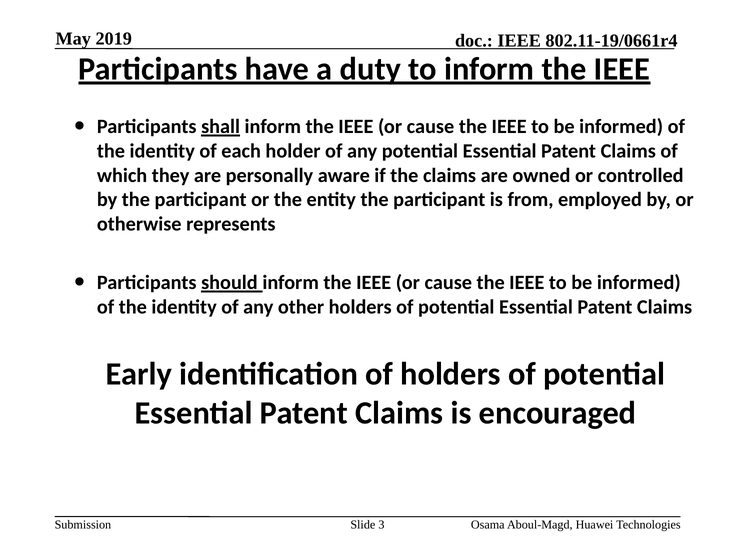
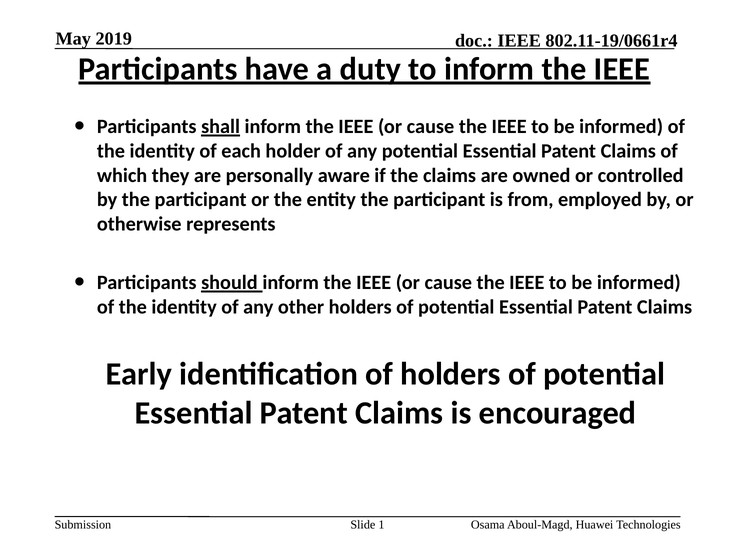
3: 3 -> 1
